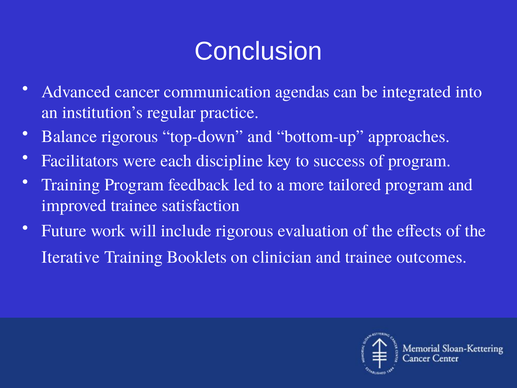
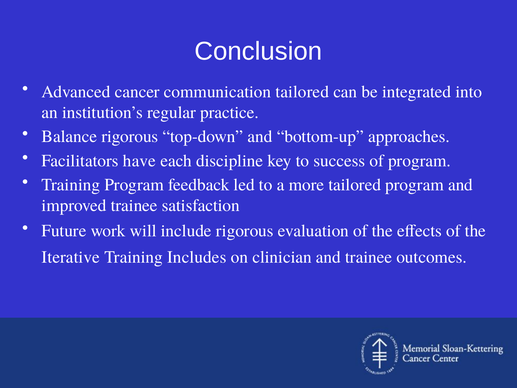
communication agendas: agendas -> tailored
were: were -> have
Booklets: Booklets -> Includes
